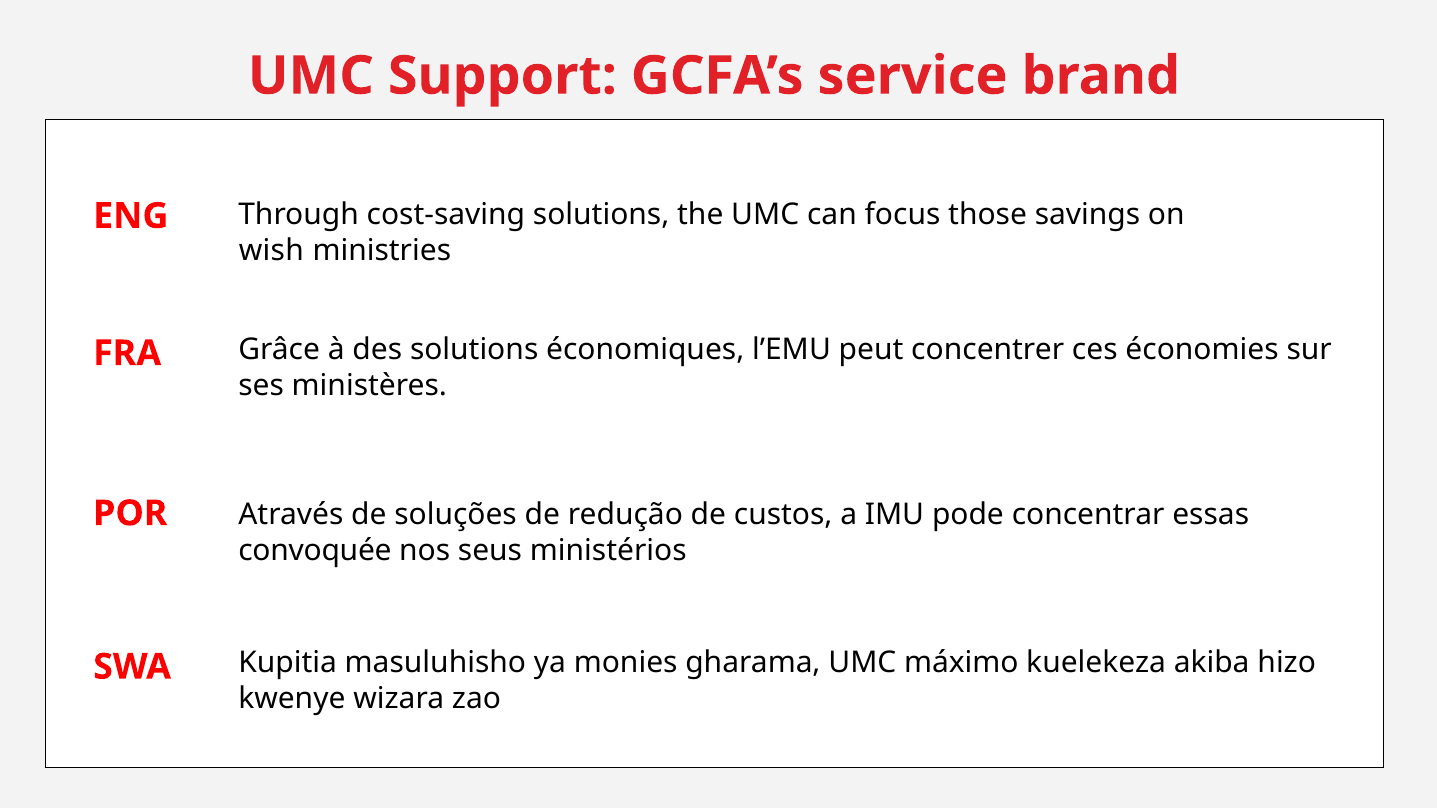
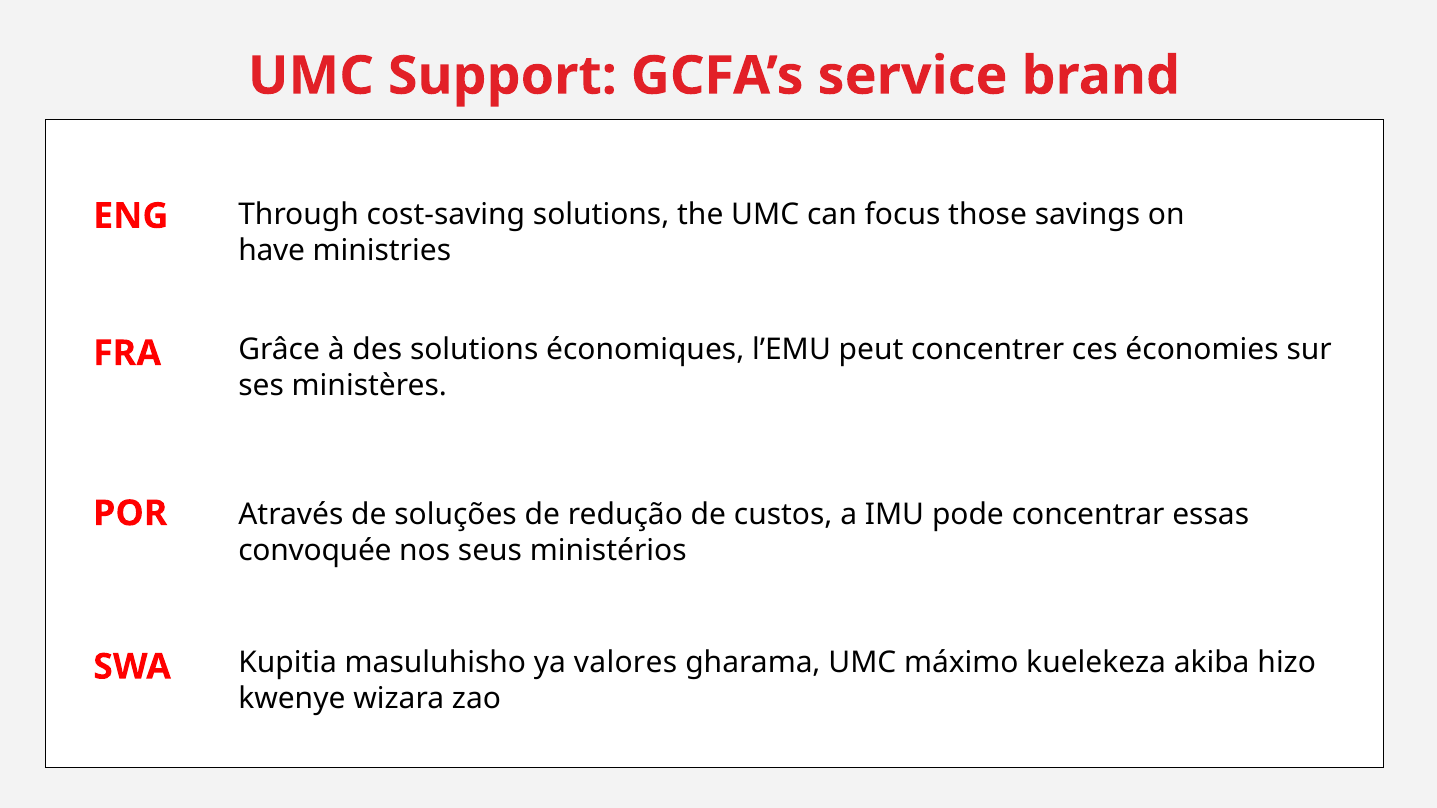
wish: wish -> have
monies: monies -> valores
